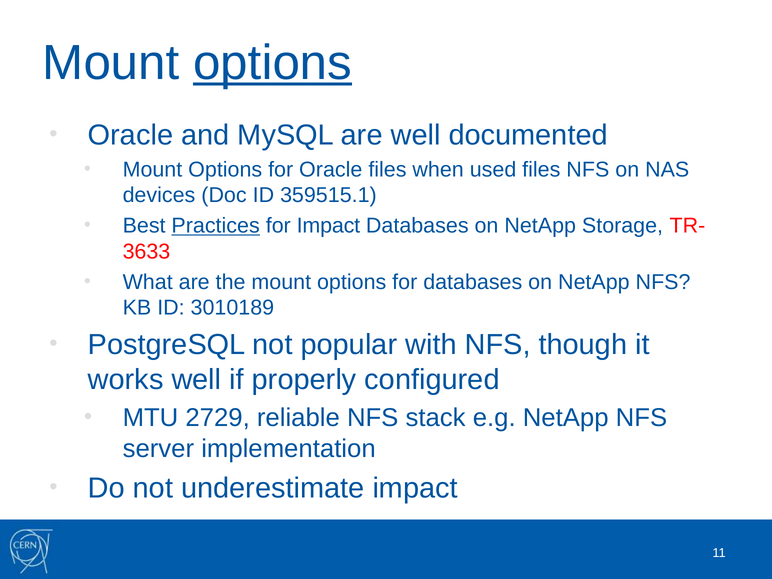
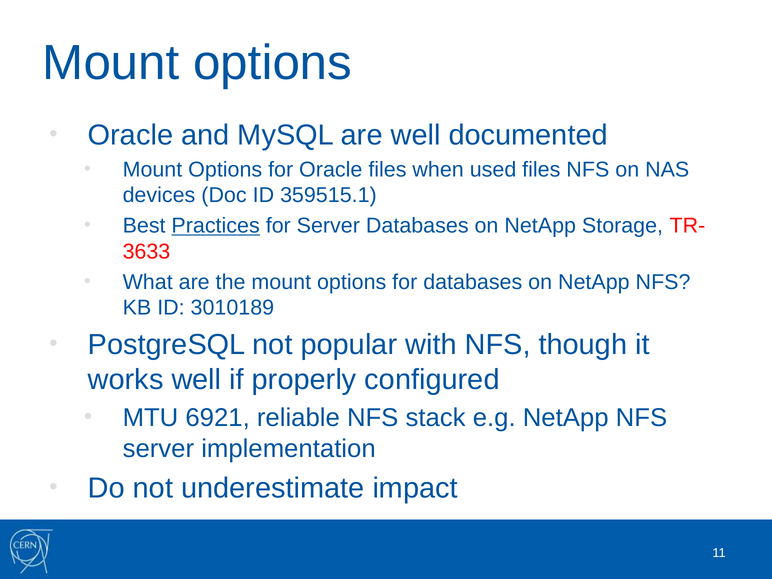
options at (273, 63) underline: present -> none
for Impact: Impact -> Server
2729: 2729 -> 6921
